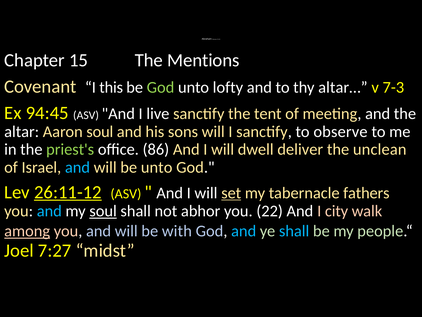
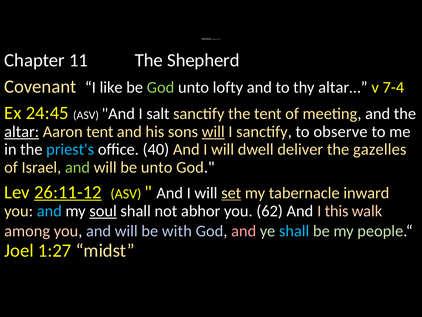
15: 15 -> 11
Mentions: Mentions -> Shepherd
this: this -> like
7-3: 7-3 -> 7-4
94:45: 94:45 -> 24:45
live: live -> salt
altar underline: none -> present
Aaron soul: soul -> tent
will at (213, 132) underline: none -> present
priest's colour: light green -> light blue
86: 86 -> 40
unclean: unclean -> gazelles
and at (77, 167) colour: light blue -> light green
fathers: fathers -> inward
22: 22 -> 62
city: city -> this
among underline: present -> none
and at (244, 231) colour: light blue -> pink
7:27: 7:27 -> 1:27
